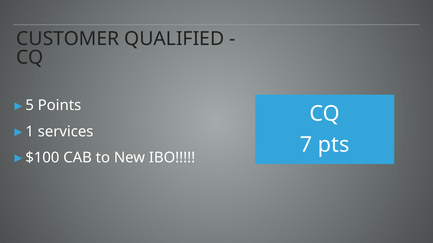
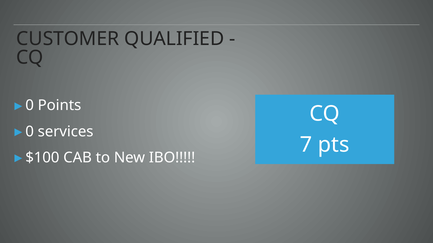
5 at (30, 106): 5 -> 0
1 at (30, 132): 1 -> 0
